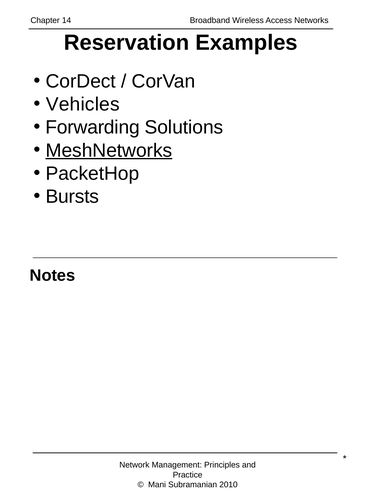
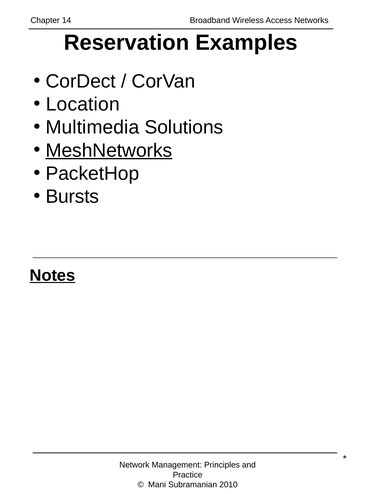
Vehicles: Vehicles -> Location
Forwarding: Forwarding -> Multimedia
Notes underline: none -> present
